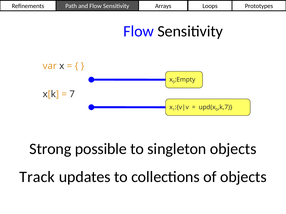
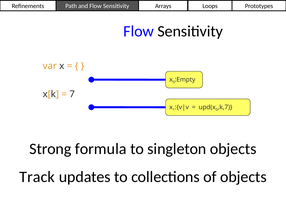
possible: possible -> formula
